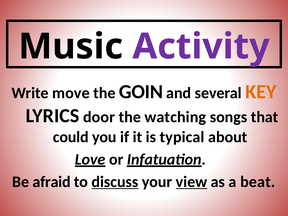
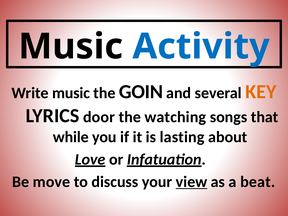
Activity colour: purple -> blue
Write move: move -> music
could: could -> while
typical: typical -> lasting
afraid: afraid -> move
discuss underline: present -> none
